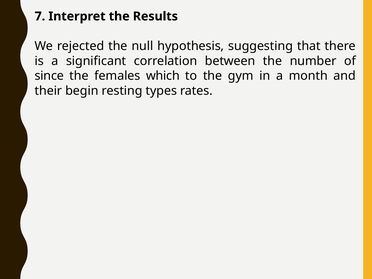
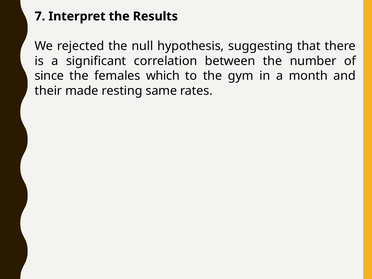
begin: begin -> made
types: types -> same
